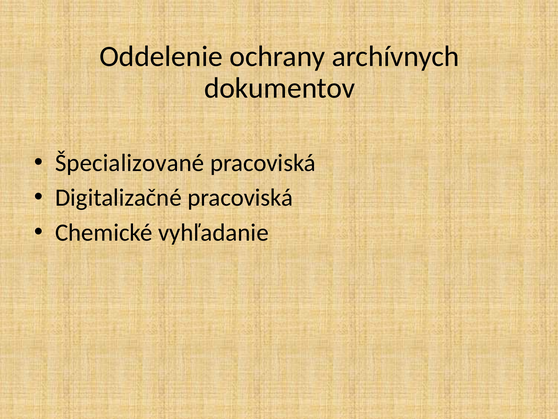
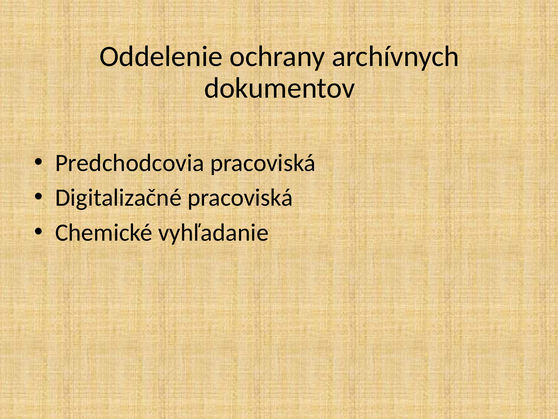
Špecializované: Špecializované -> Predchodcovia
